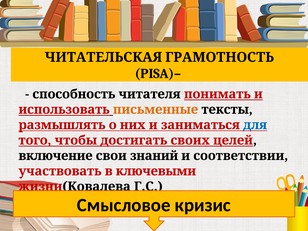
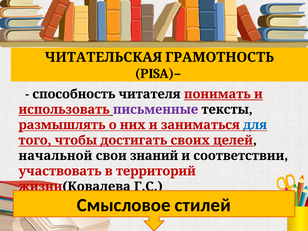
письменные colour: orange -> purple
включение: включение -> начальной
ключевыми: ключевыми -> территорий
кризис: кризис -> стилей
